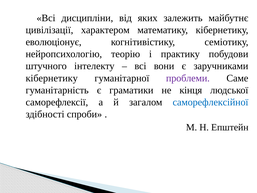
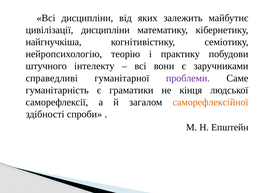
цивілізації характером: характером -> дисципліни
еволюціонує: еволюціонує -> найгнучкіша
кібернетику at (52, 78): кібернетику -> справедливі
саморефлексійної colour: blue -> orange
